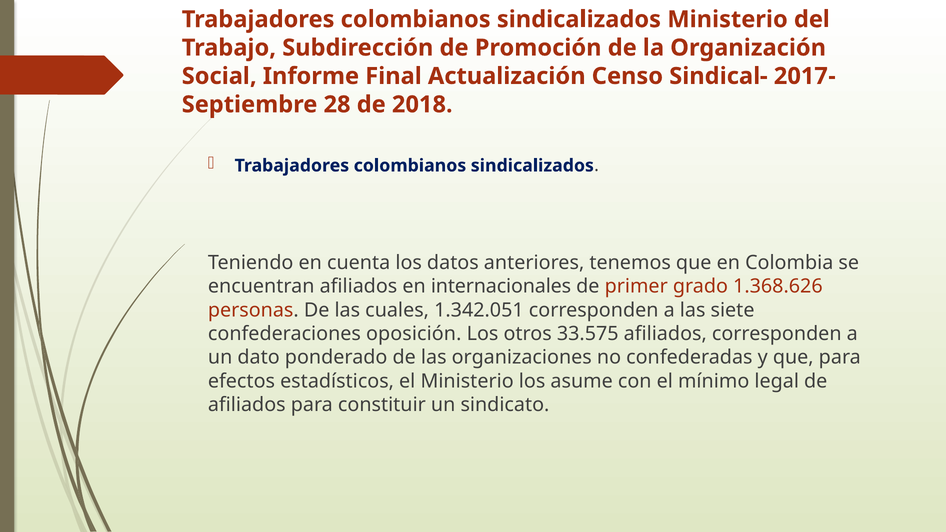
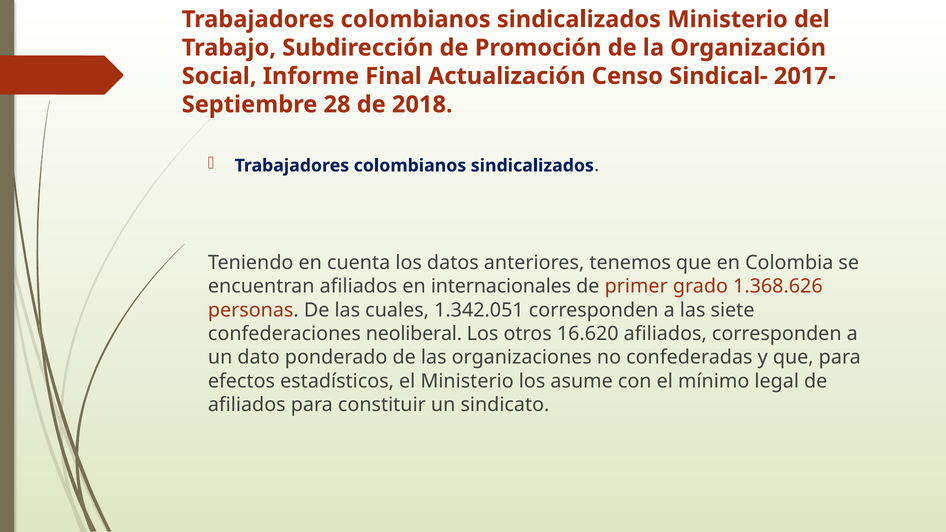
oposición: oposición -> neoliberal
33.575: 33.575 -> 16.620
